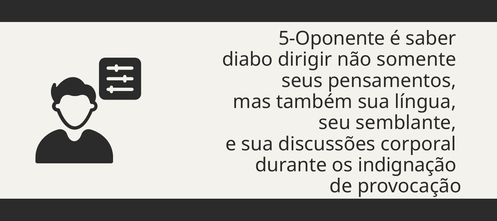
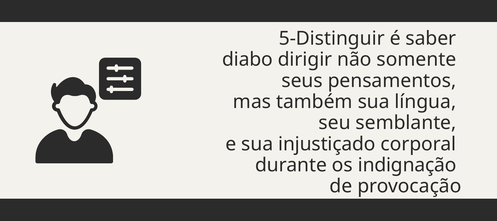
5-Oponente: 5-Oponente -> 5-Distinguir
discussões: discussões -> injustiçado
